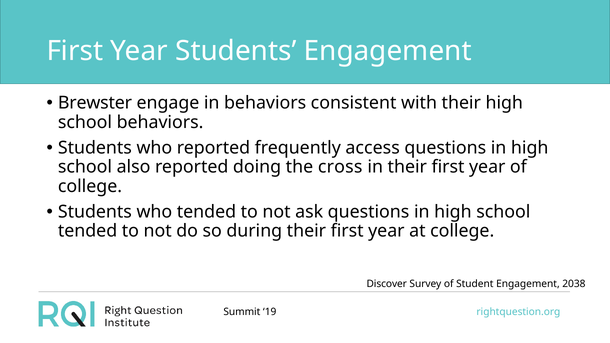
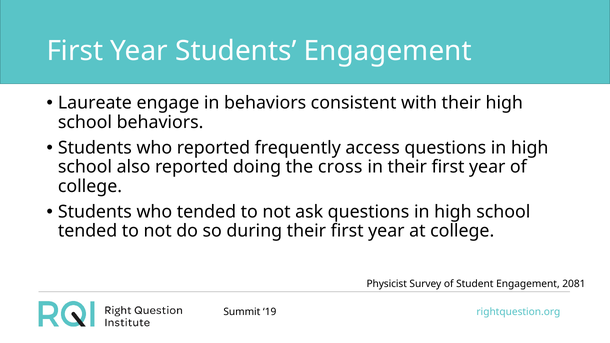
Brewster: Brewster -> Laureate
Discover: Discover -> Physicist
2038: 2038 -> 2081
